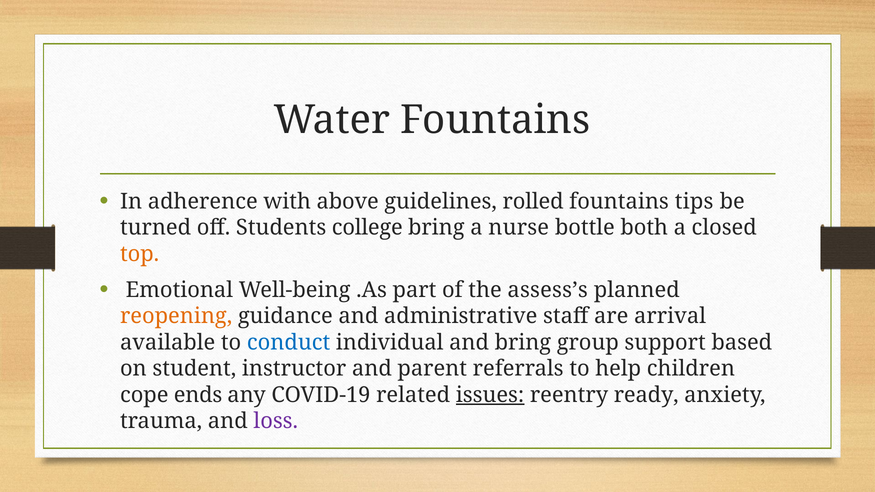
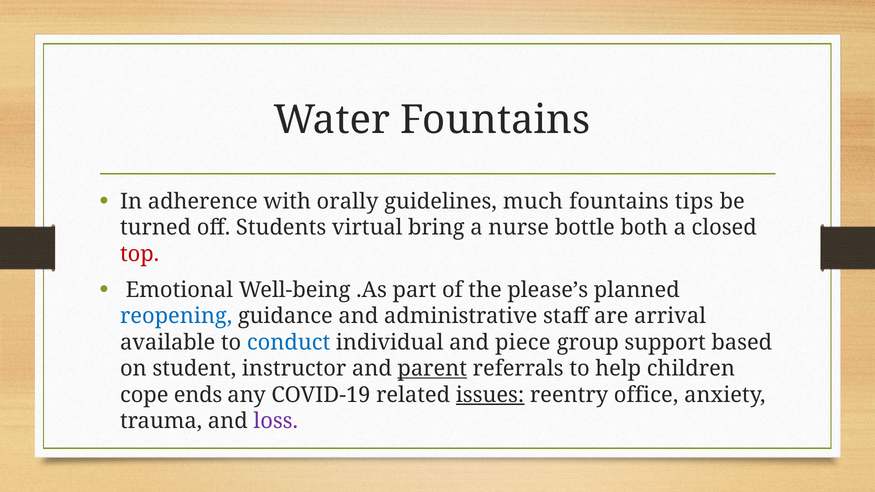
above: above -> orally
rolled: rolled -> much
college: college -> virtual
top colour: orange -> red
assess’s: assess’s -> please’s
reopening colour: orange -> blue
and bring: bring -> piece
parent underline: none -> present
ready: ready -> office
